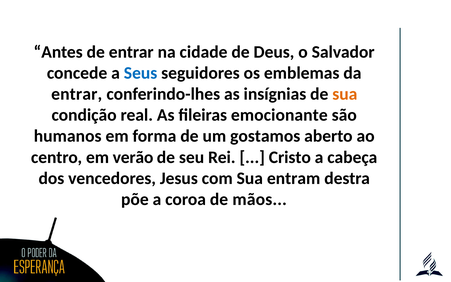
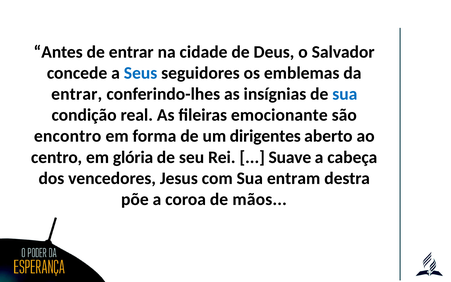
sua at (345, 94) colour: orange -> blue
humanos: humanos -> encontro
gostamos: gostamos -> dirigentes
verão: verão -> glória
Cristo: Cristo -> Suave
